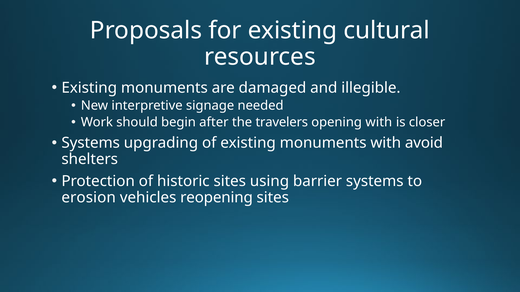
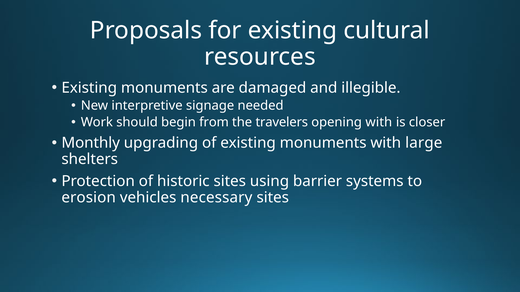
after: after -> from
Systems at (91, 143): Systems -> Monthly
avoid: avoid -> large
reopening: reopening -> necessary
